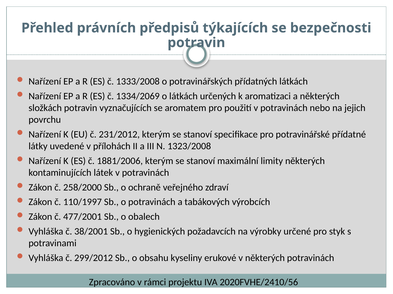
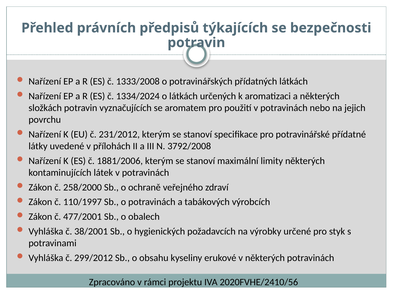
1334/2069: 1334/2069 -> 1334/2024
1323/2008: 1323/2008 -> 3792/2008
